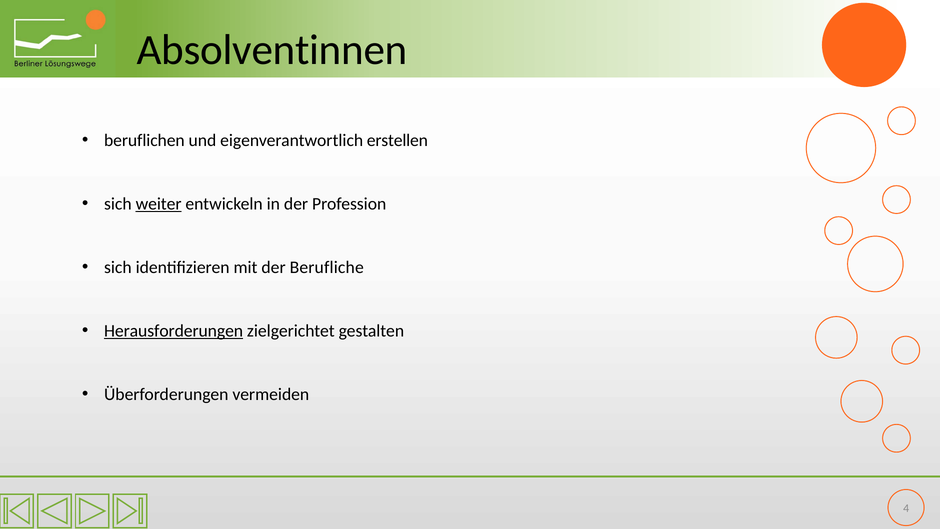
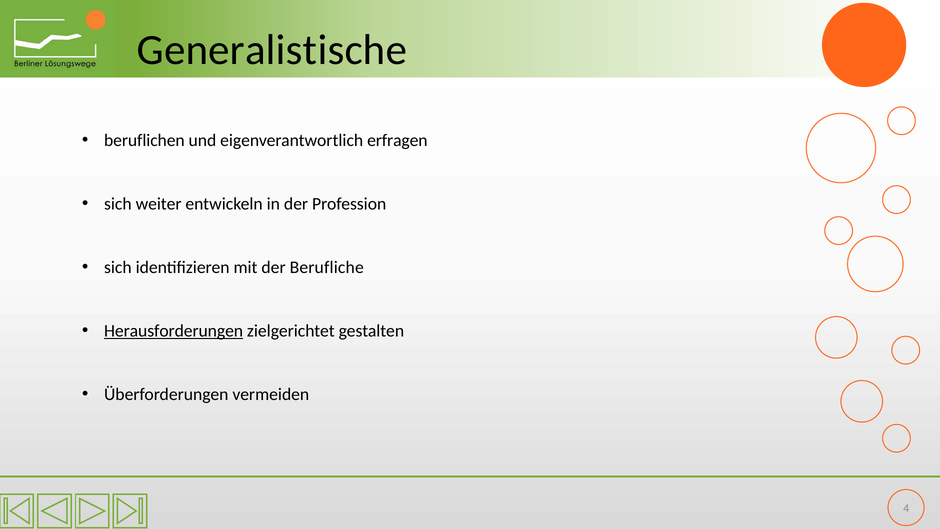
Absolventinnen: Absolventinnen -> Generalistische
erstellen: erstellen -> erfragen
weiter underline: present -> none
